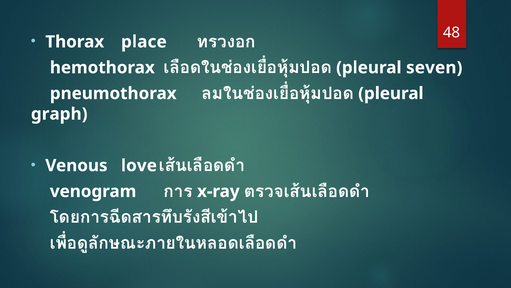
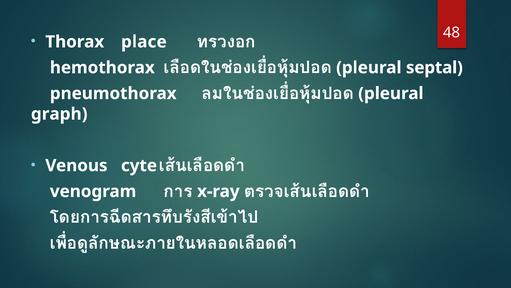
seven: seven -> septal
love: love -> cyte
